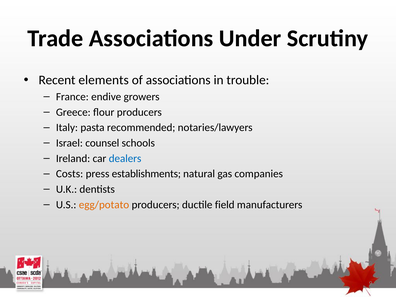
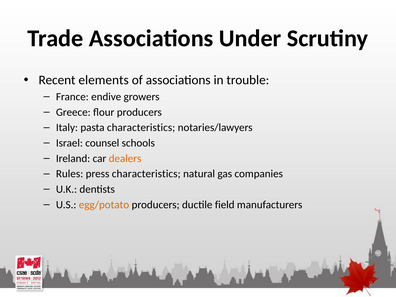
pasta recommended: recommended -> characteristics
dealers colour: blue -> orange
Costs: Costs -> Rules
press establishments: establishments -> characteristics
